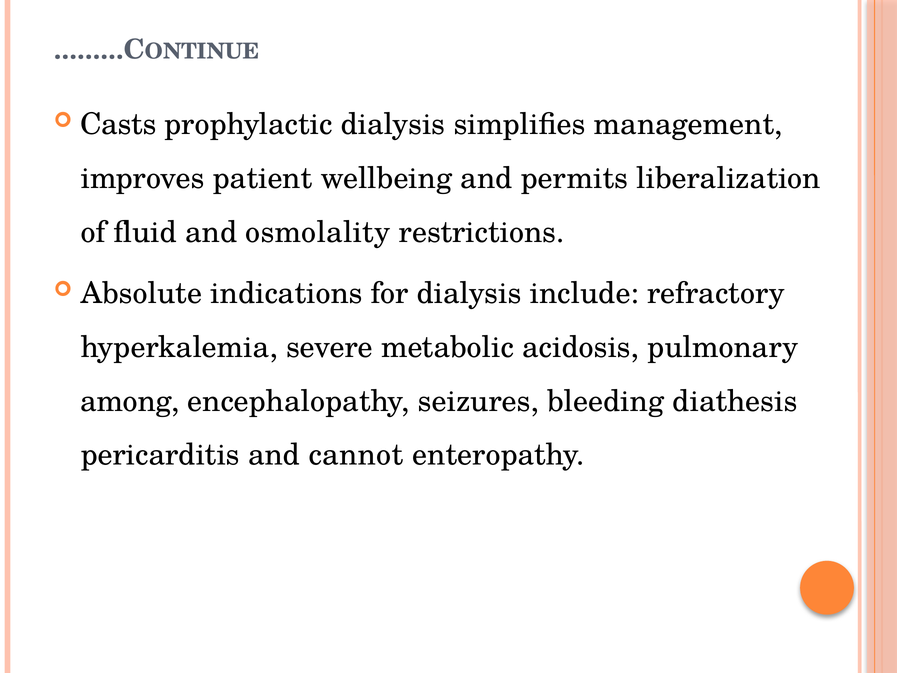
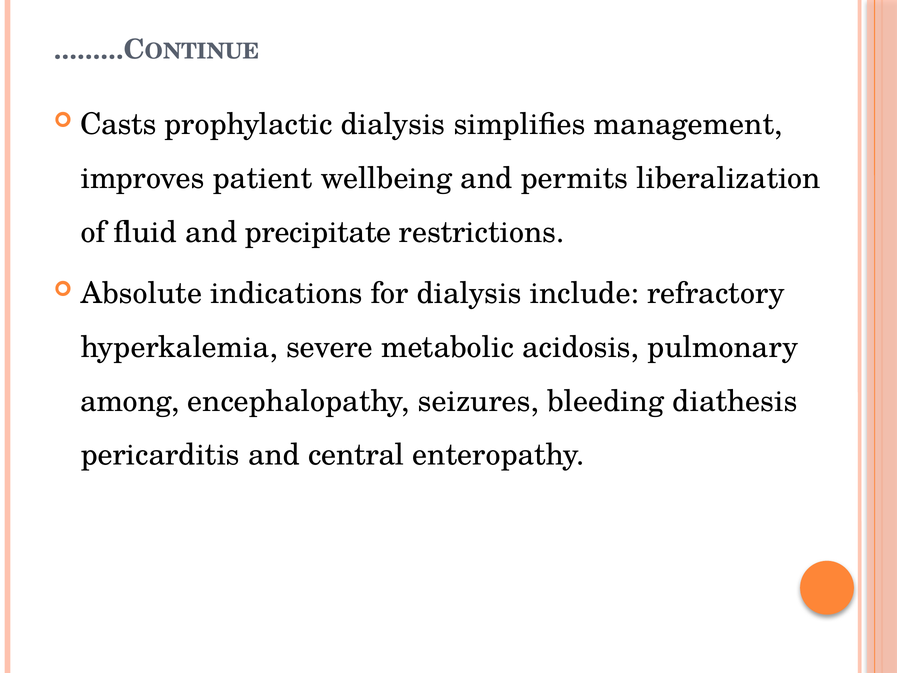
osmolality: osmolality -> precipitate
cannot: cannot -> central
